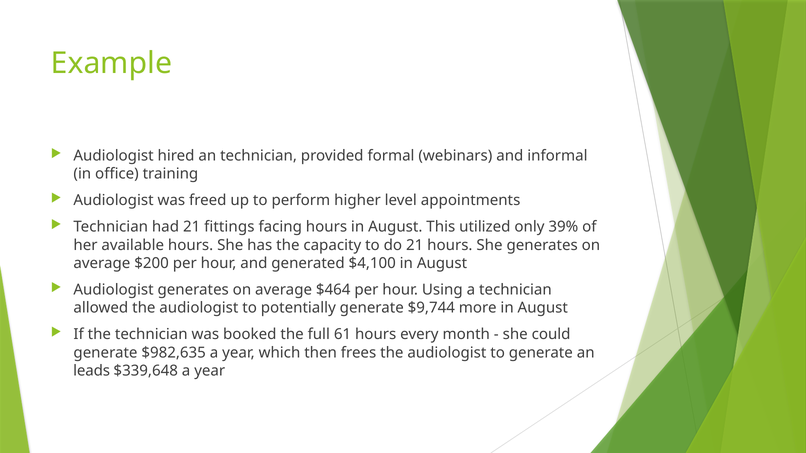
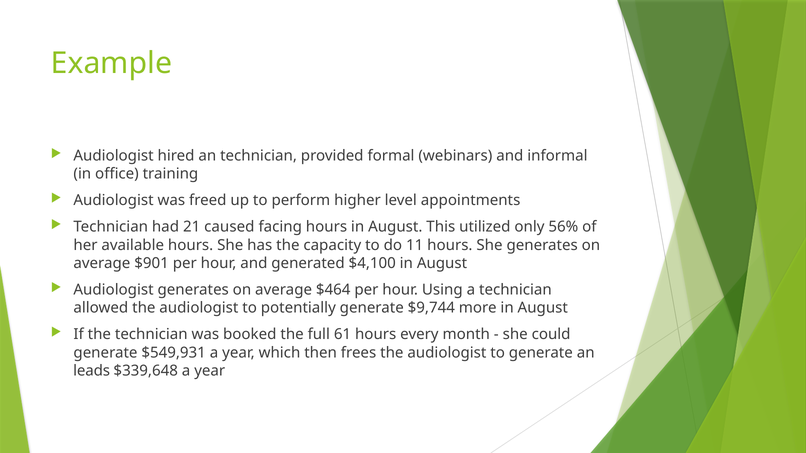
fittings: fittings -> caused
39%: 39% -> 56%
do 21: 21 -> 11
$200: $200 -> $901
$982,635: $982,635 -> $549,931
